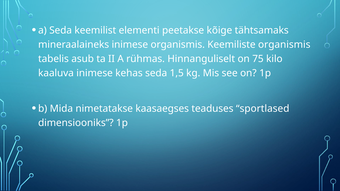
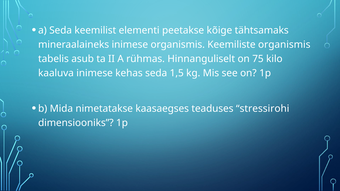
sportlased: sportlased -> stressirohi
